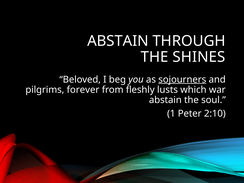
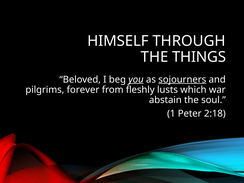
ABSTAIN at (118, 41): ABSTAIN -> HIMSELF
SHINES: SHINES -> THINGS
you underline: none -> present
2:10: 2:10 -> 2:18
